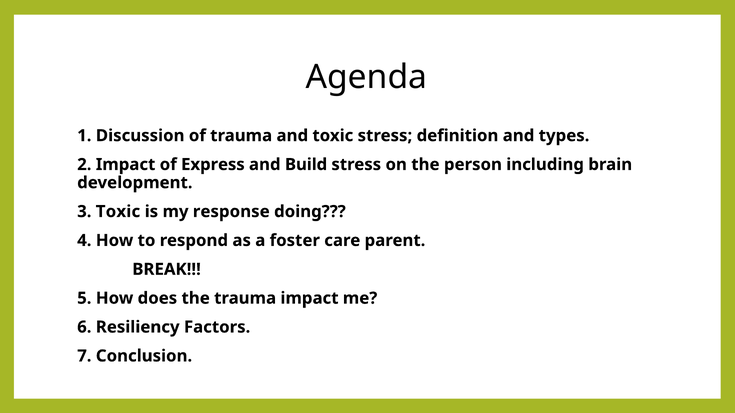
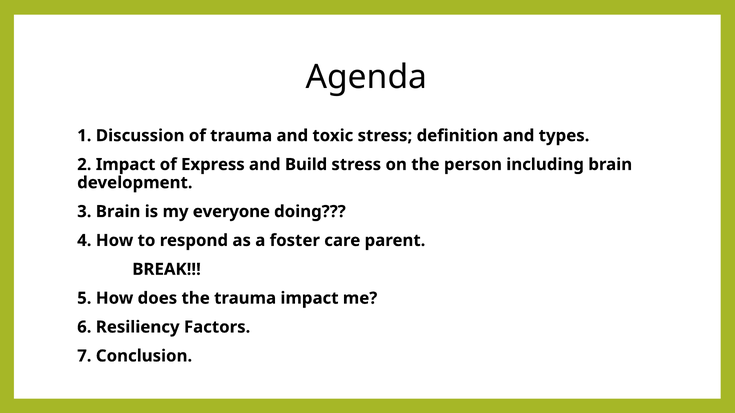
3 Toxic: Toxic -> Brain
response: response -> everyone
